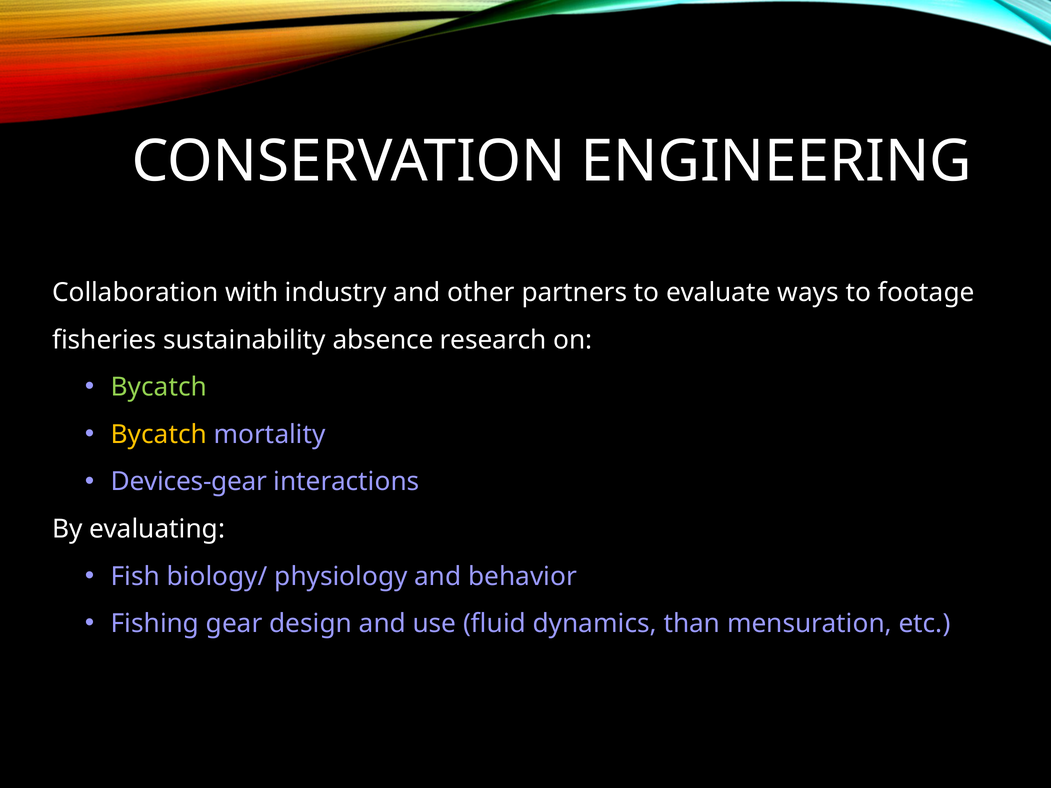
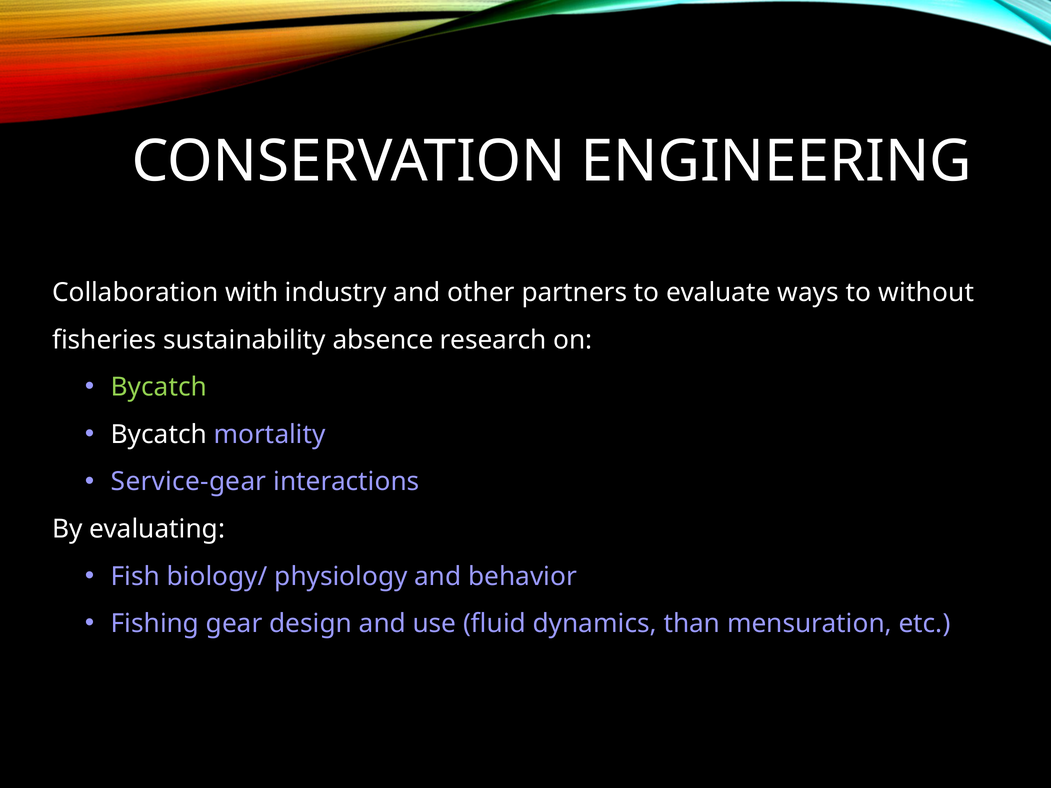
footage: footage -> without
Bycatch at (159, 435) colour: yellow -> white
Devices-gear: Devices-gear -> Service-gear
